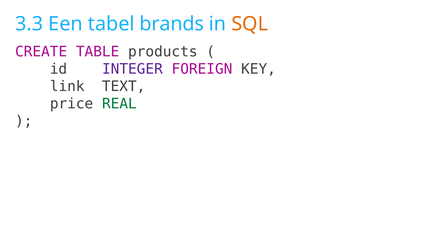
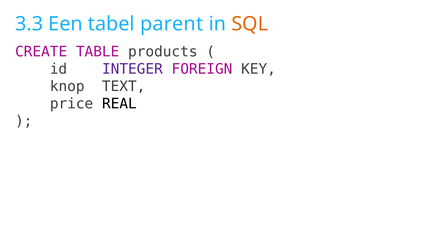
brands: brands -> parent
link: link -> knop
REAL colour: green -> black
